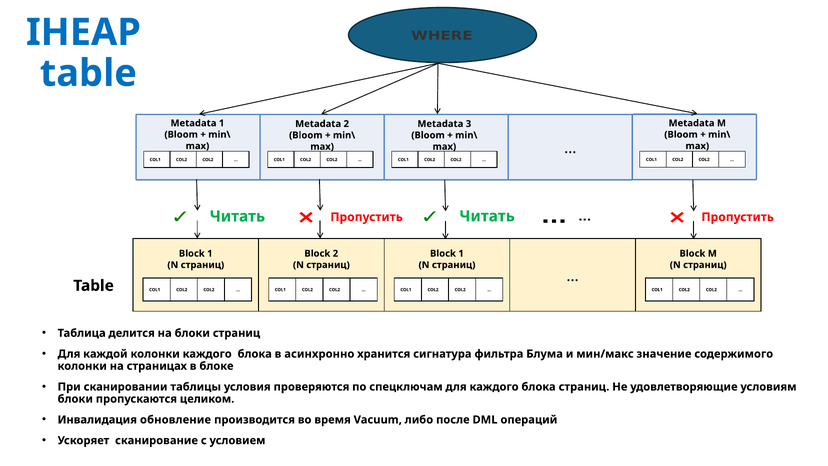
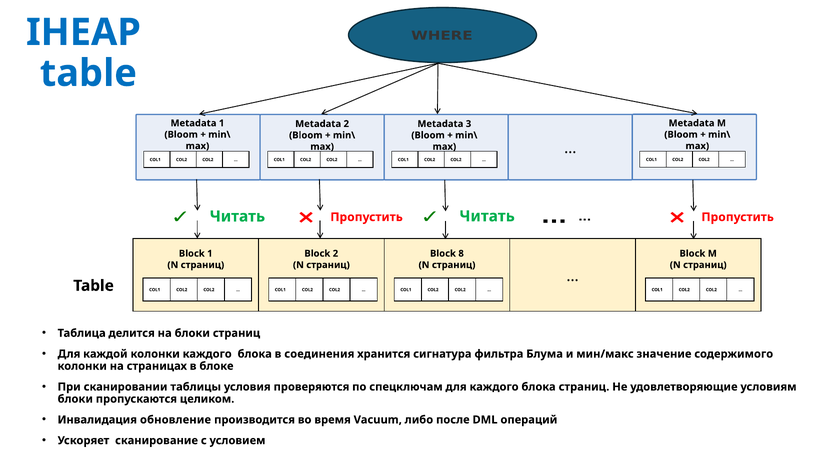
1 at (461, 253): 1 -> 8
асинхронно: асинхронно -> соединения
